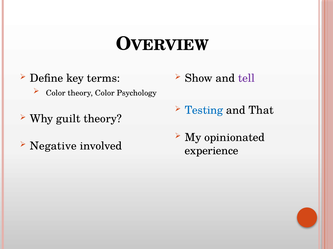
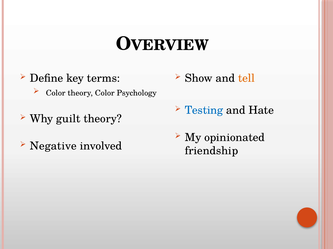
tell colour: purple -> orange
That: That -> Hate
experience: experience -> friendship
